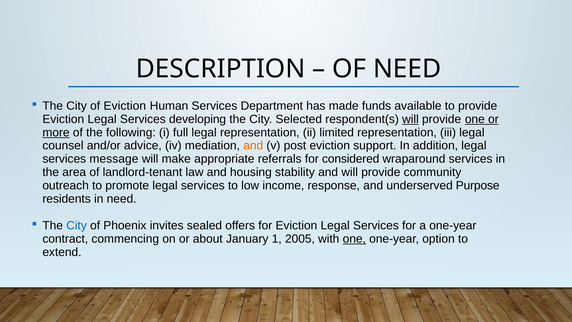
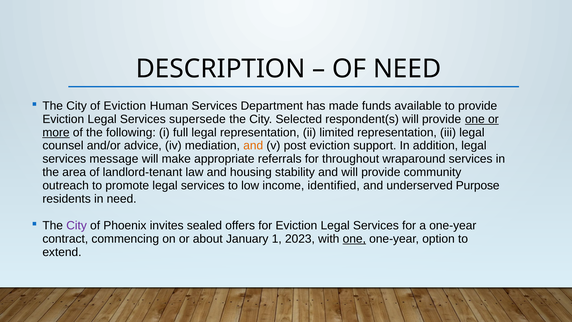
developing: developing -> supersede
will at (410, 119) underline: present -> none
considered: considered -> throughout
response: response -> identified
City at (77, 225) colour: blue -> purple
2005: 2005 -> 2023
